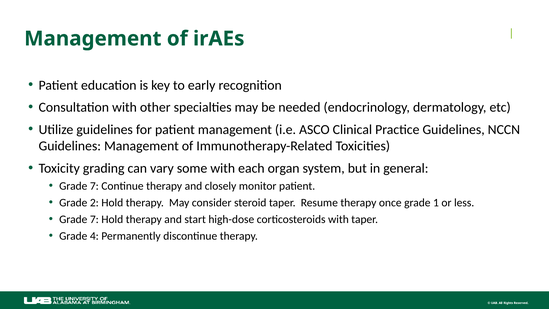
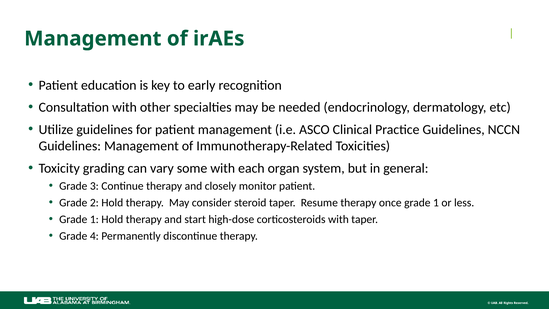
7 at (94, 186): 7 -> 3
7 at (94, 219): 7 -> 1
